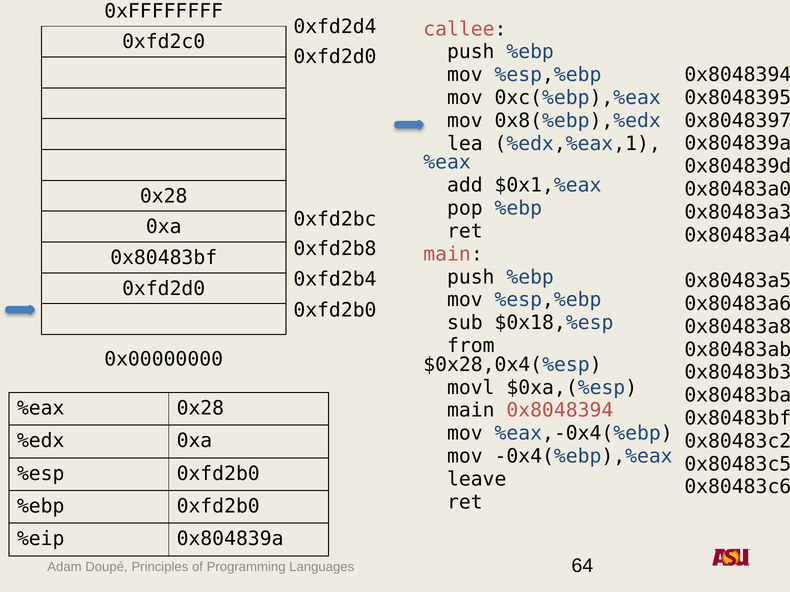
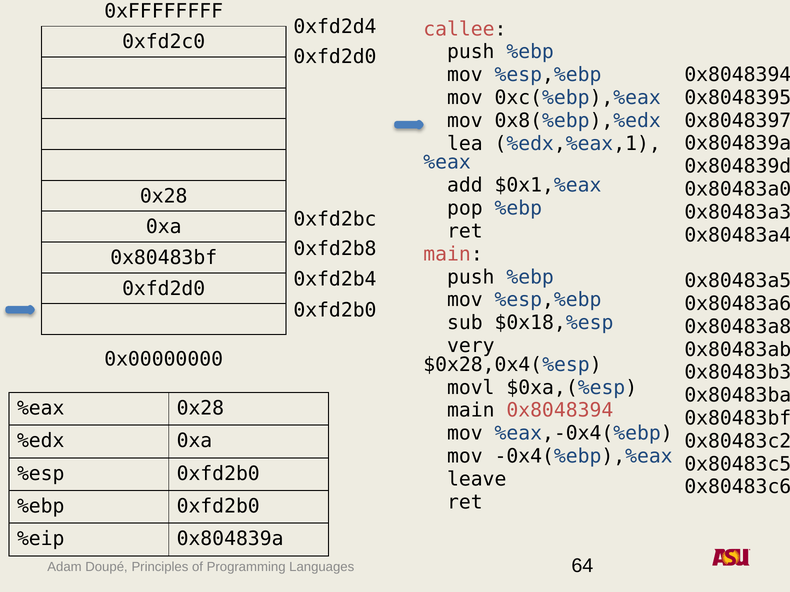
from: from -> very
